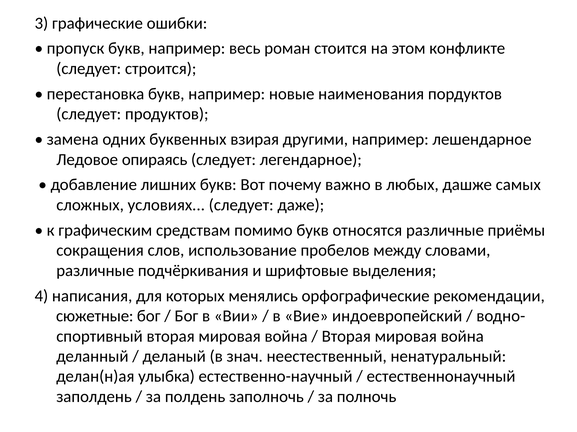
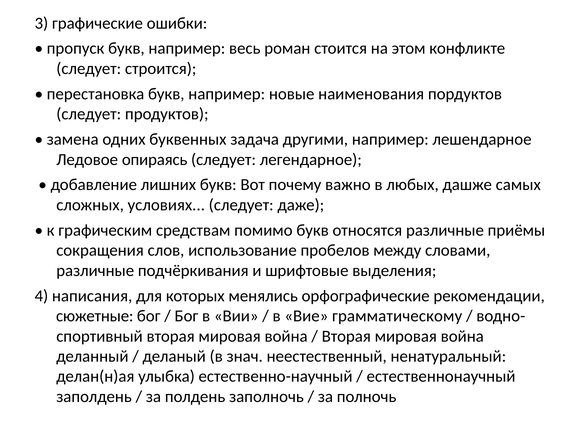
взирая: взирая -> задача
индоевропейский: индоевропейский -> грамматическому
